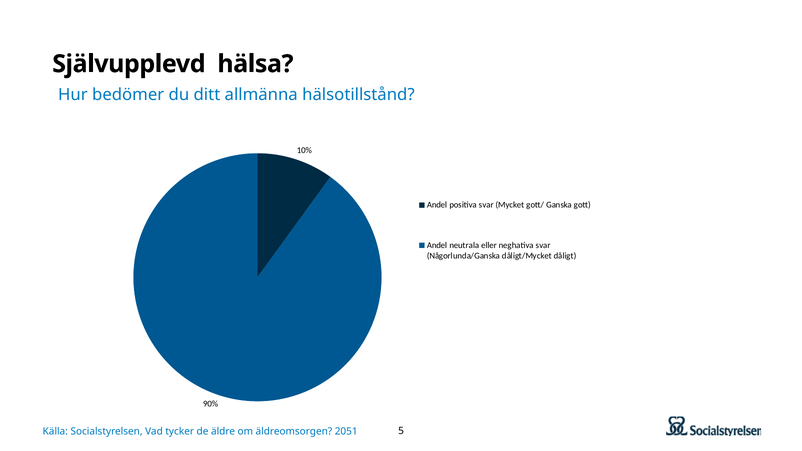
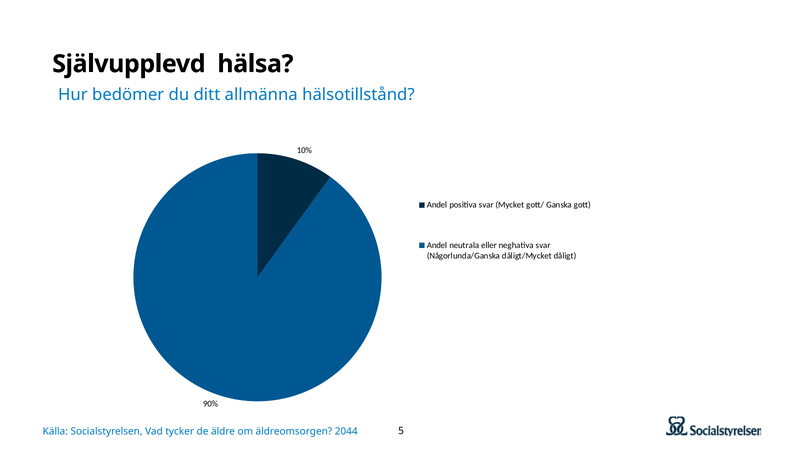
2051: 2051 -> 2044
